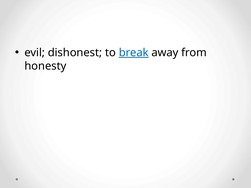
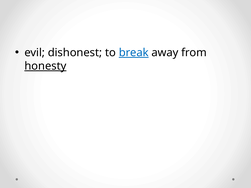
honesty underline: none -> present
